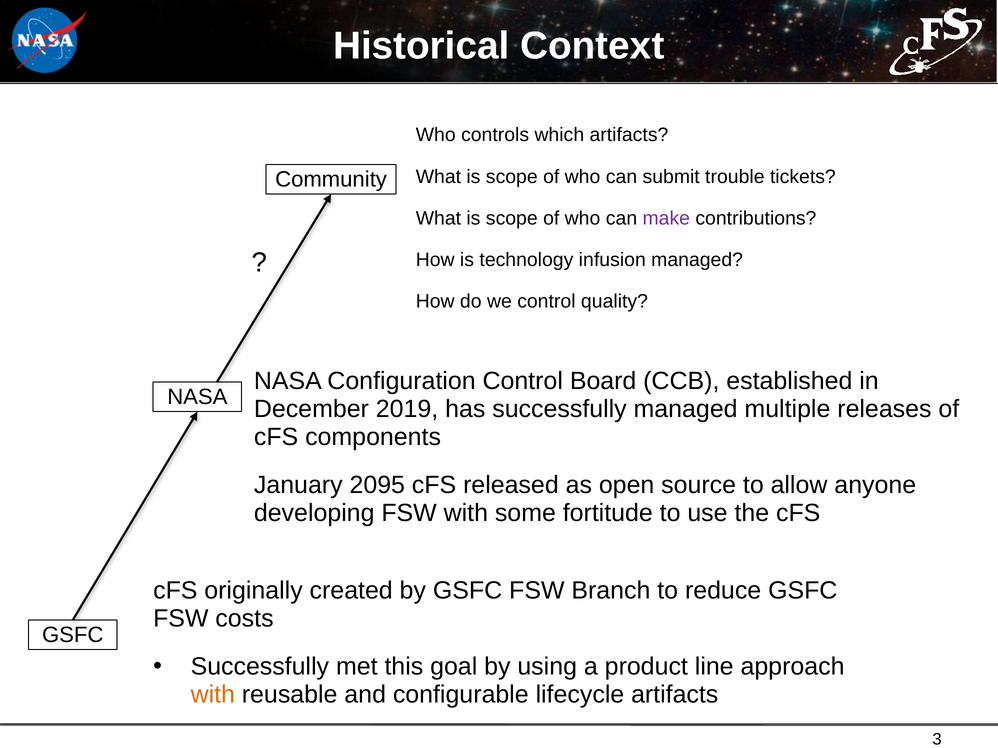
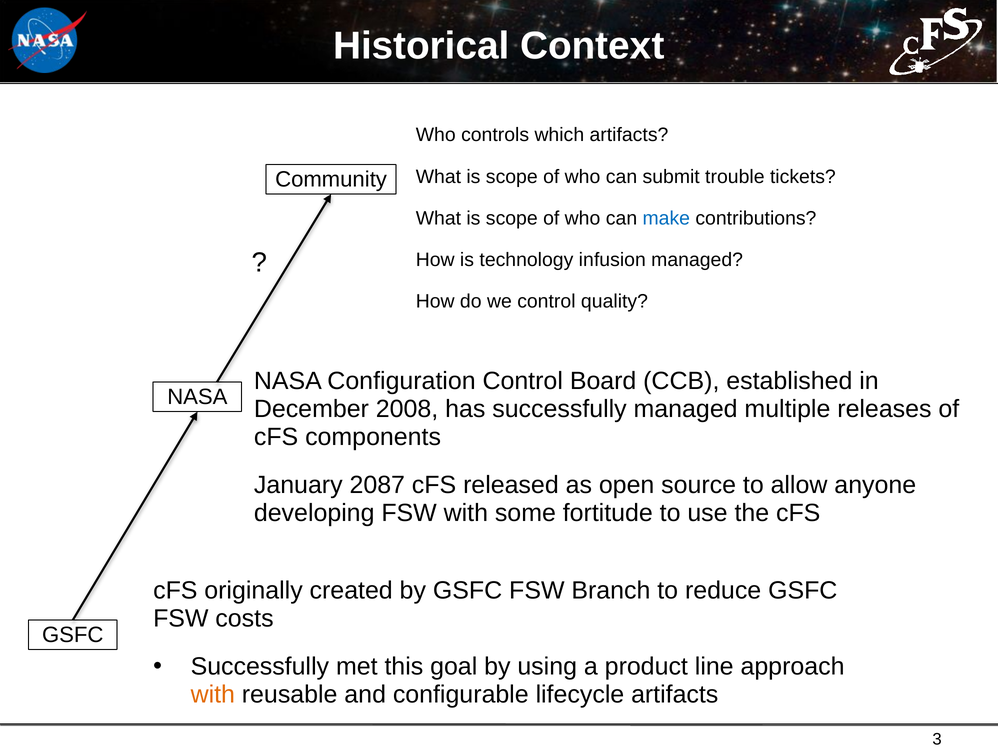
make colour: purple -> blue
2019: 2019 -> 2008
2095: 2095 -> 2087
